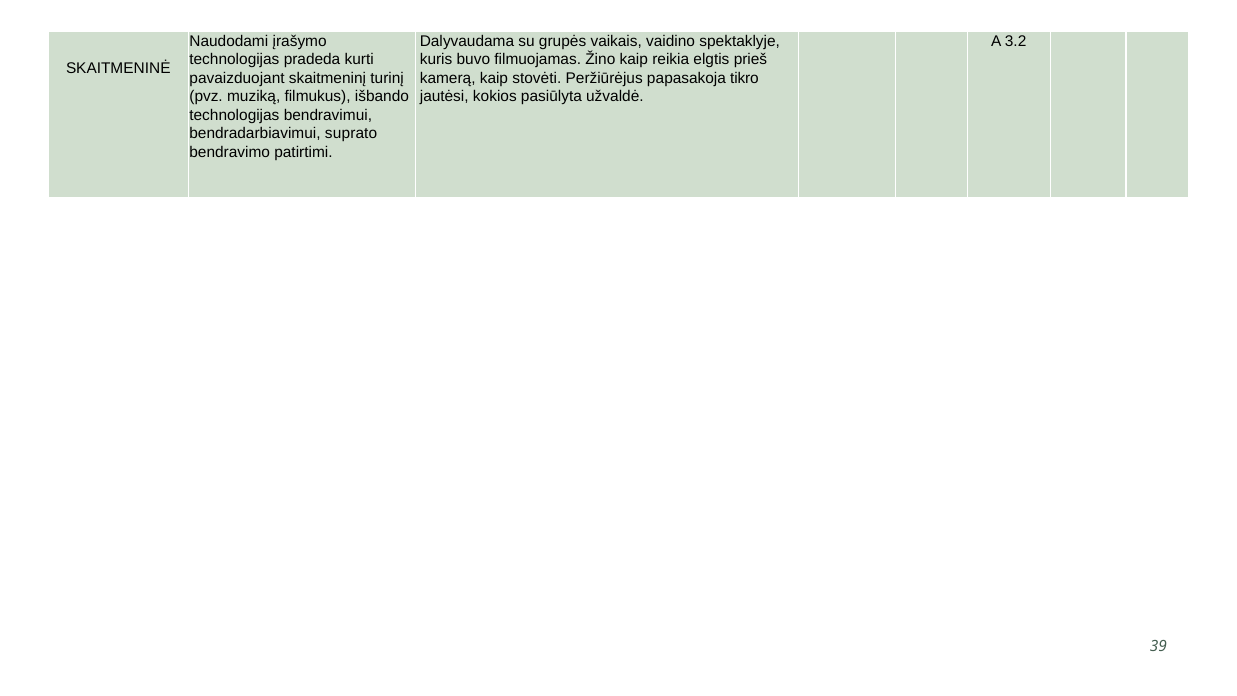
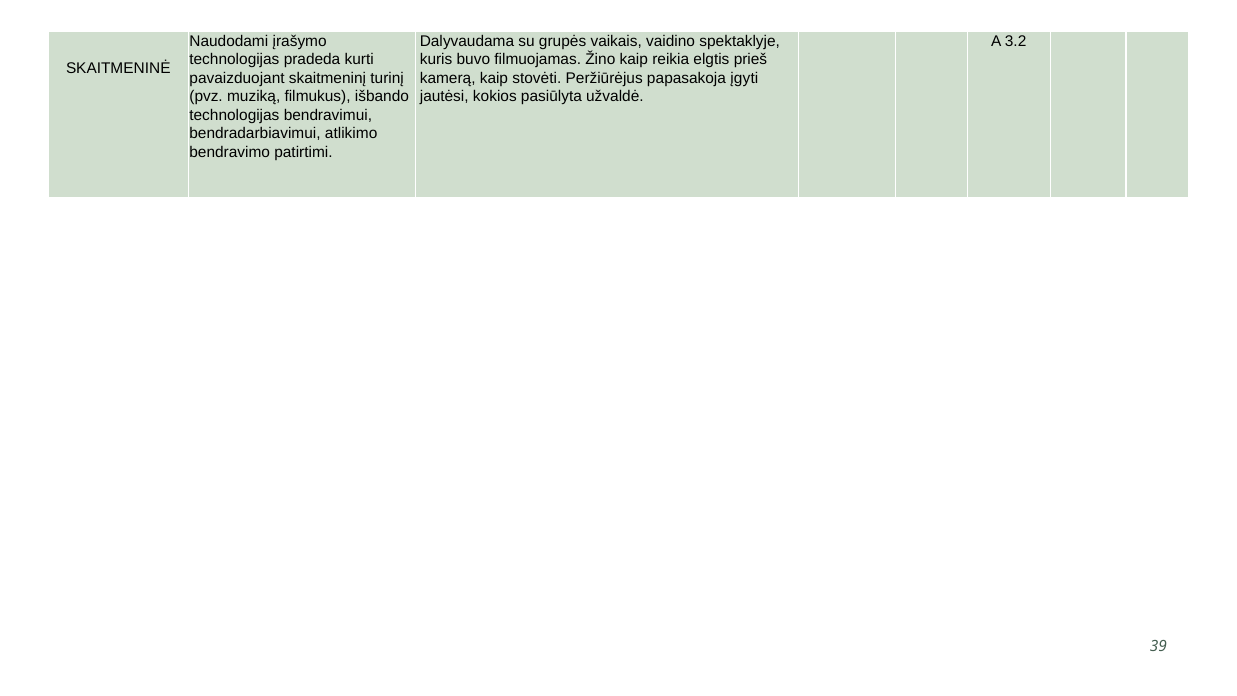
tikro: tikro -> įgyti
suprato: suprato -> atlikimo
